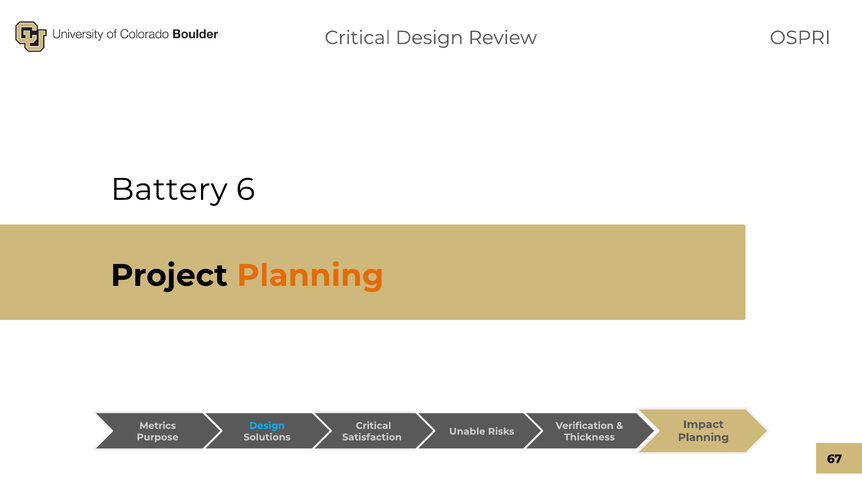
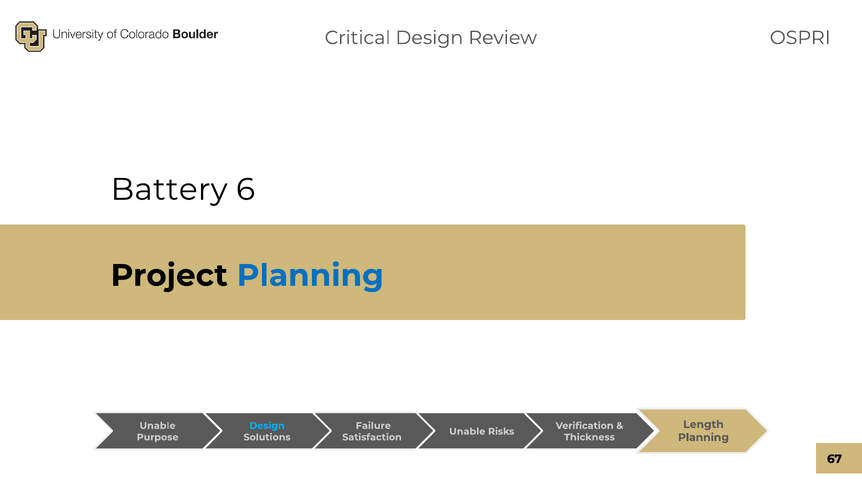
Planning at (310, 276) colour: orange -> blue
Impact: Impact -> Length
Metrics at (158, 426): Metrics -> Unable
Critical at (373, 426): Critical -> Failure
